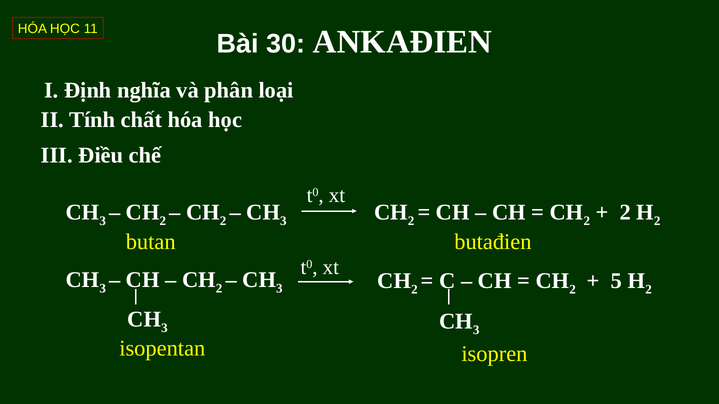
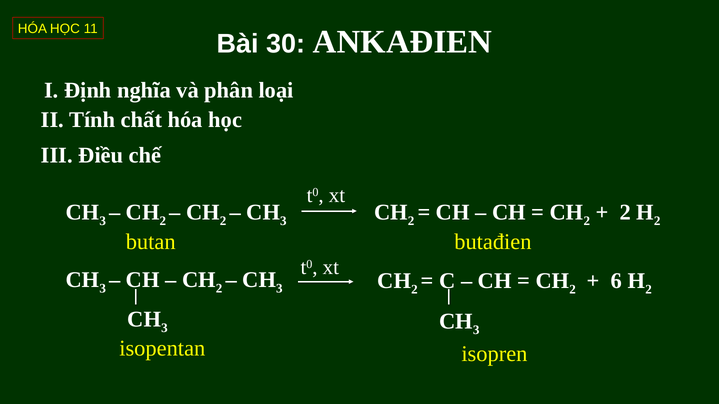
5: 5 -> 6
